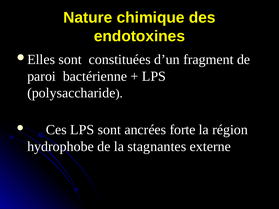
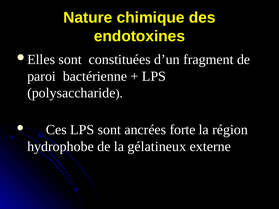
stagnantes: stagnantes -> gélatineux
